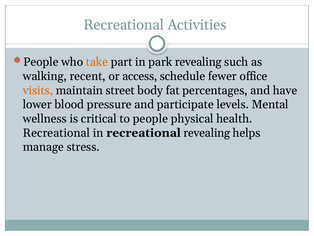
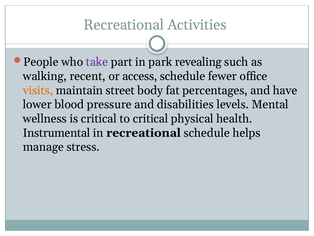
take colour: orange -> purple
participate: participate -> disabilities
to people: people -> critical
Recreational at (56, 133): Recreational -> Instrumental
recreational revealing: revealing -> schedule
